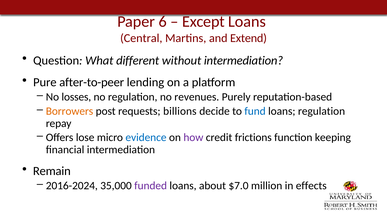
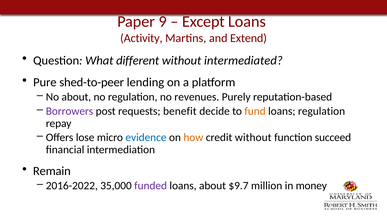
6: 6 -> 9
Central: Central -> Activity
without intermediation: intermediation -> intermediated
after-to-peer: after-to-peer -> shed-to-peer
No losses: losses -> about
Borrowers colour: orange -> purple
billions: billions -> benefit
fund colour: blue -> orange
how colour: purple -> orange
credit frictions: frictions -> without
keeping: keeping -> succeed
2016-2024: 2016-2024 -> 2016-2022
$7.0: $7.0 -> $9.7
effects: effects -> money
